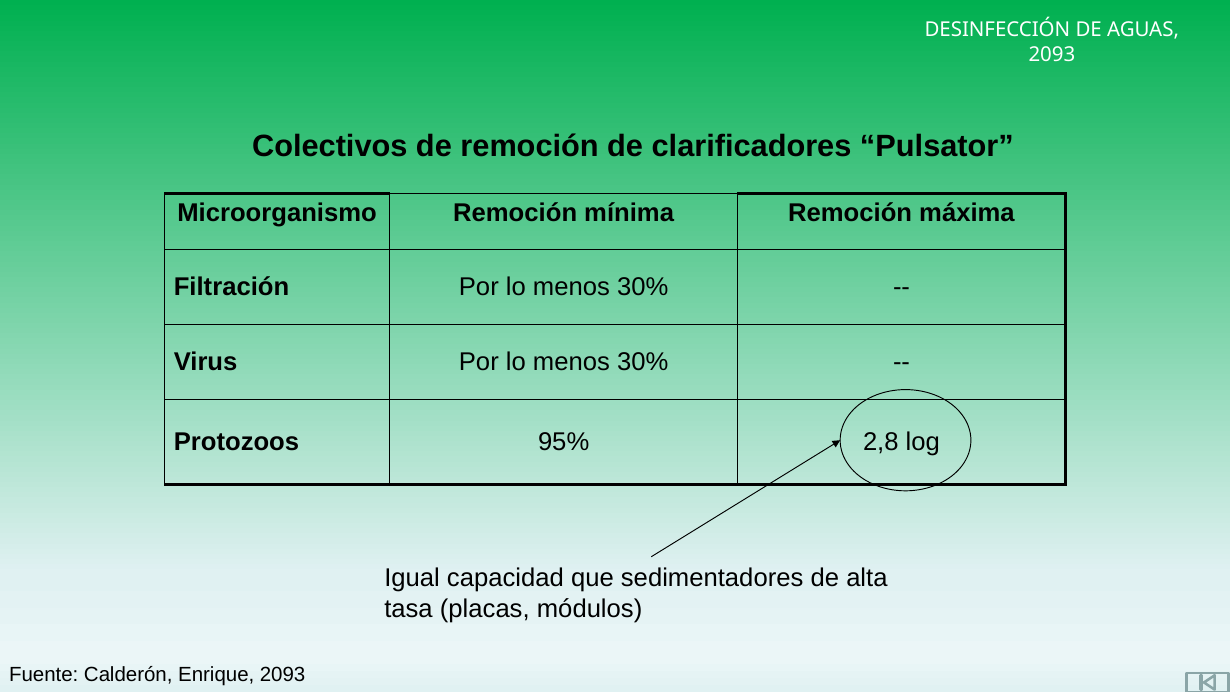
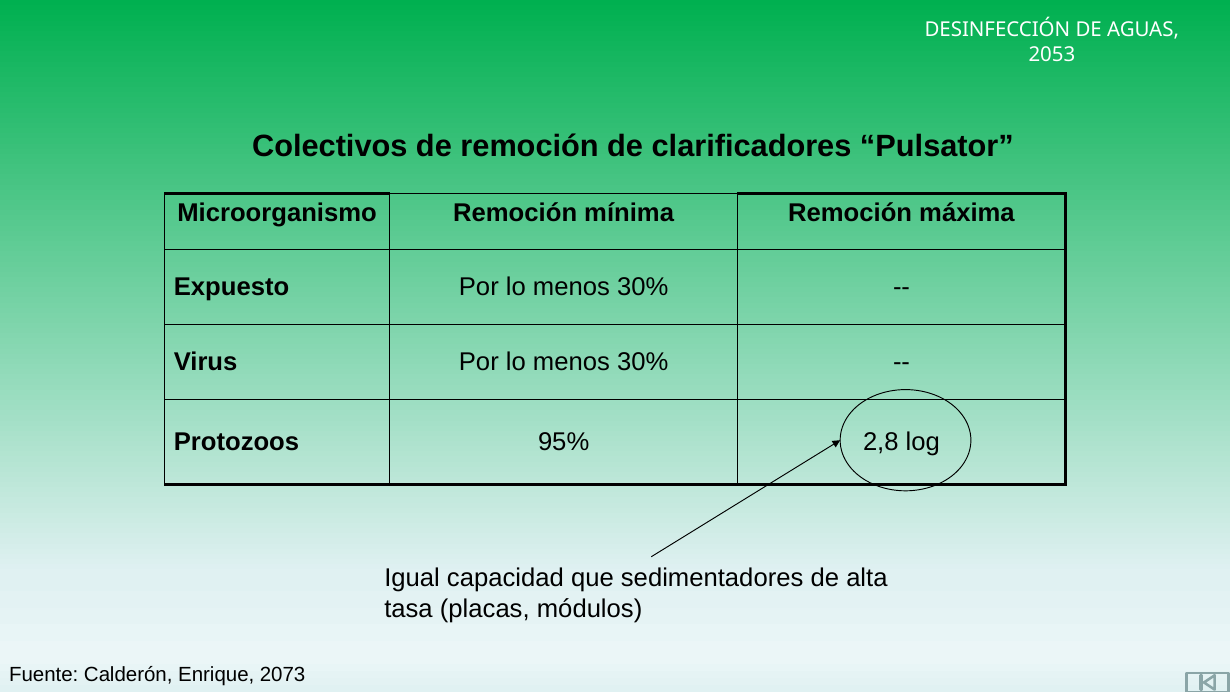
2093 at (1052, 55): 2093 -> 2053
Filtración: Filtración -> Expuesto
Enrique 2093: 2093 -> 2073
